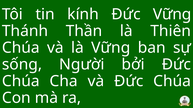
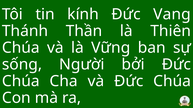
Đức Vững: Vững -> Vang
